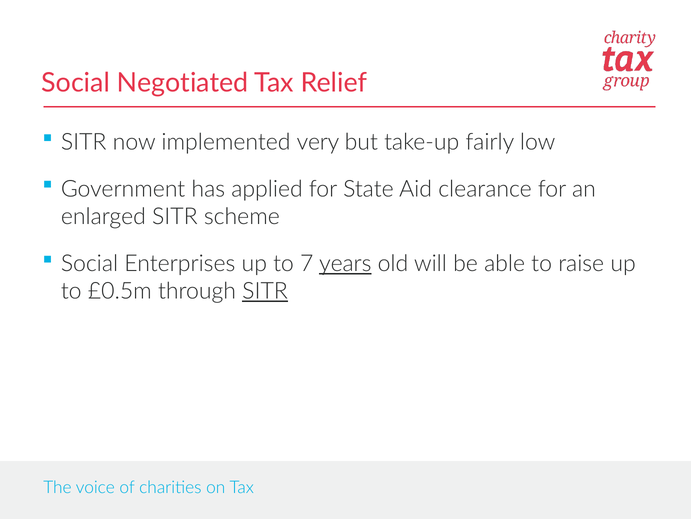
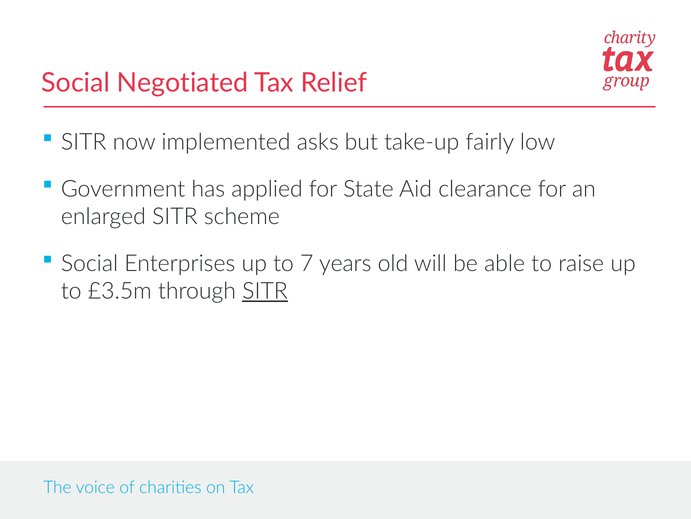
very: very -> asks
years underline: present -> none
£0.5m: £0.5m -> £3.5m
